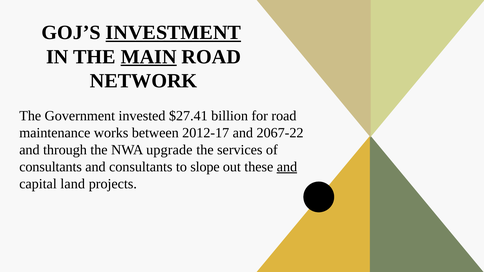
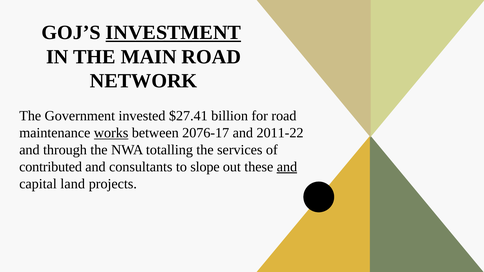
MAIN underline: present -> none
works underline: none -> present
2012-17: 2012-17 -> 2076-17
2067-22: 2067-22 -> 2011-22
upgrade: upgrade -> totalling
consultants at (51, 167): consultants -> contributed
